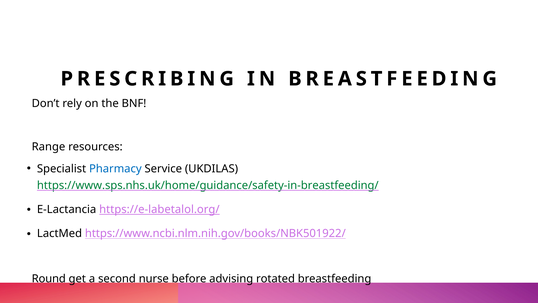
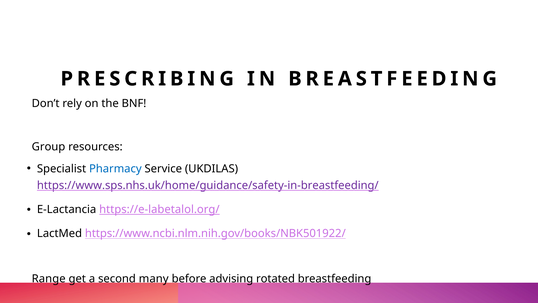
Range: Range -> Group
https://www.sps.nhs.uk/home/guidance/safety-in-breastfeeding/ colour: green -> purple
Round: Round -> Range
nurse: nurse -> many
